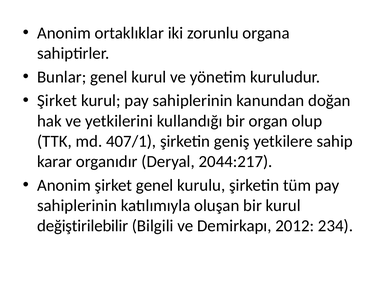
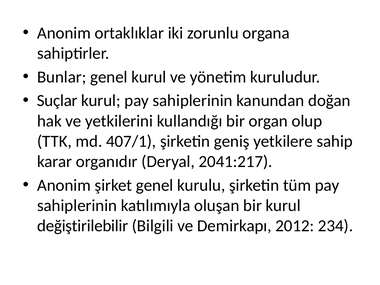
Şirket at (57, 101): Şirket -> Suçlar
2044:217: 2044:217 -> 2041:217
